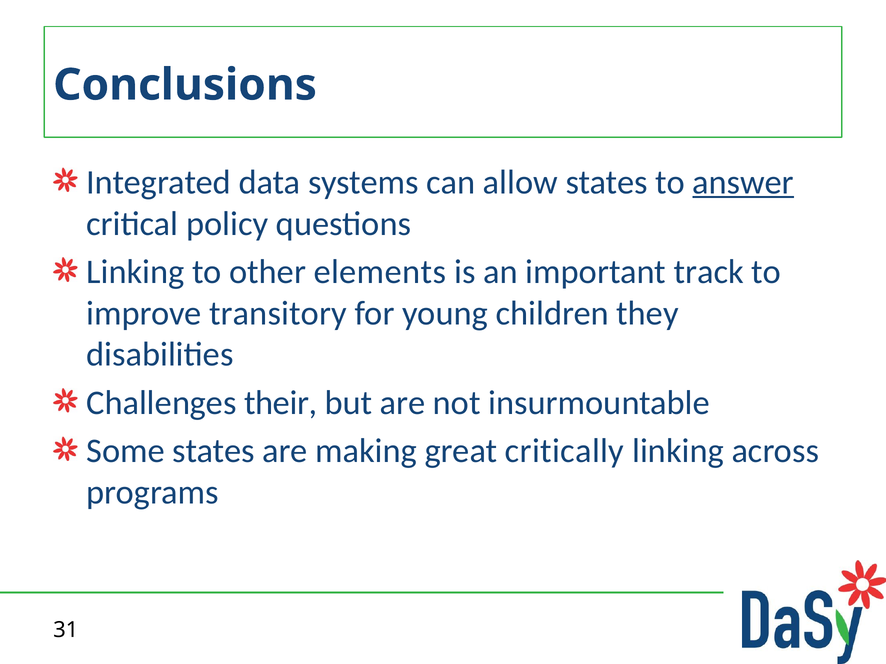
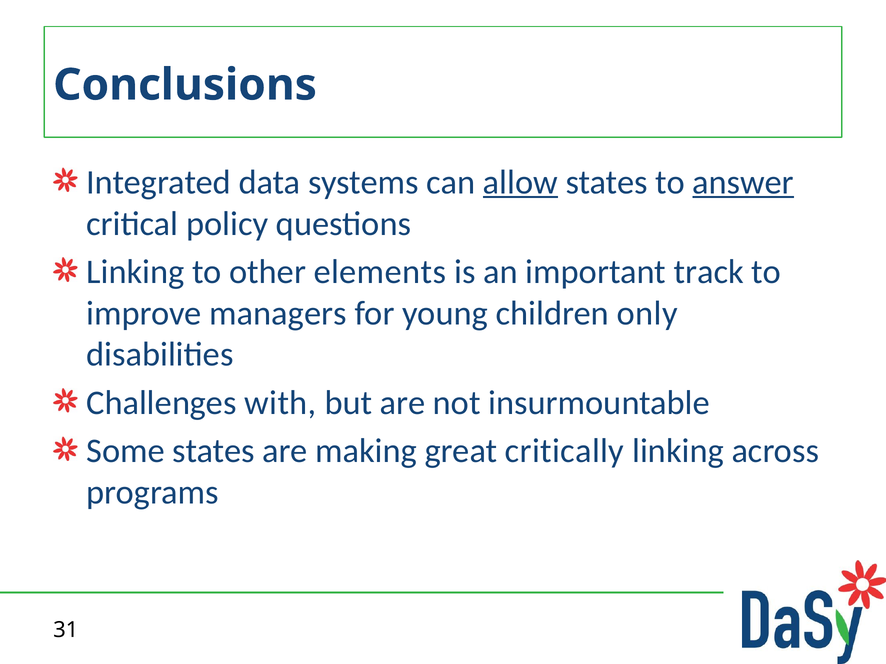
allow underline: none -> present
transitory: transitory -> managers
they: they -> only
their: their -> with
